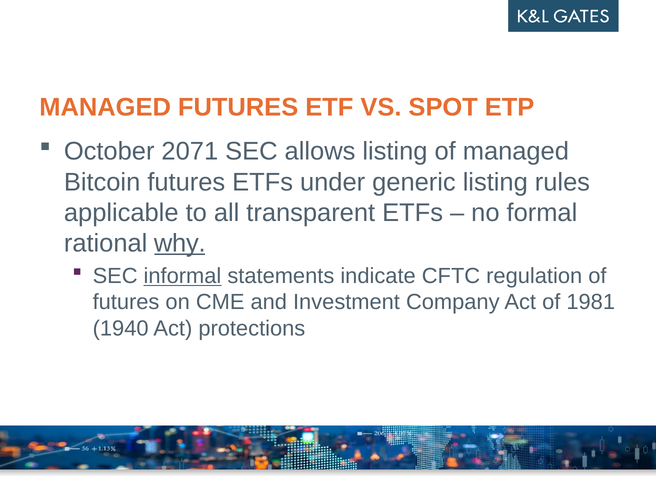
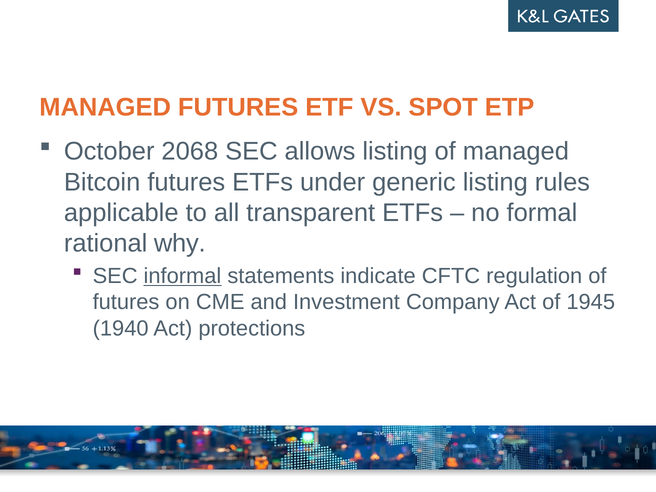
2071: 2071 -> 2068
why underline: present -> none
1981: 1981 -> 1945
